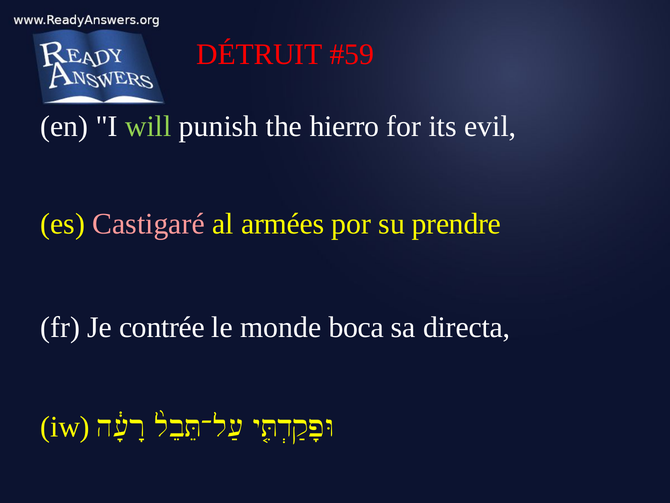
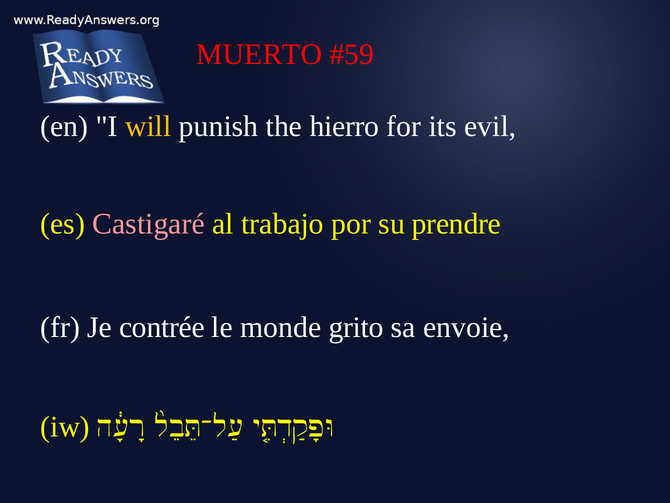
DÉTRUIT: DÉTRUIT -> MUERTO
will colour: light green -> yellow
armées: armées -> trabajo
boca: boca -> grito
directa: directa -> envoie
